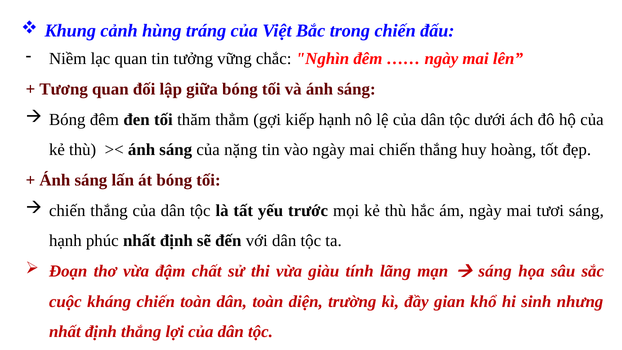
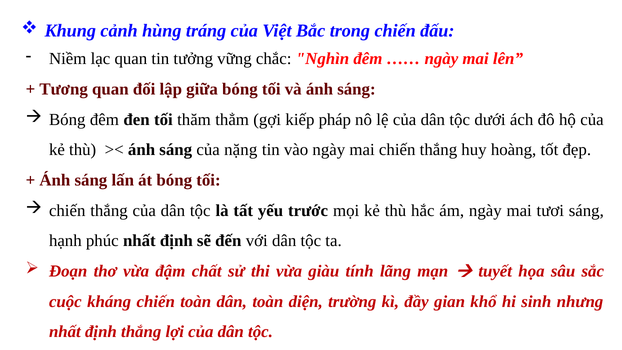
kiếp hạnh: hạnh -> pháp
sáng at (495, 271): sáng -> tuyết
